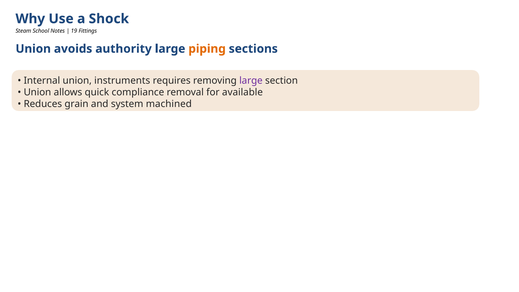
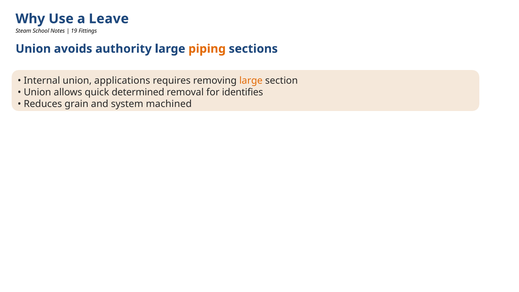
Shock: Shock -> Leave
instruments: instruments -> applications
large at (251, 81) colour: purple -> orange
compliance: compliance -> determined
available: available -> identifies
